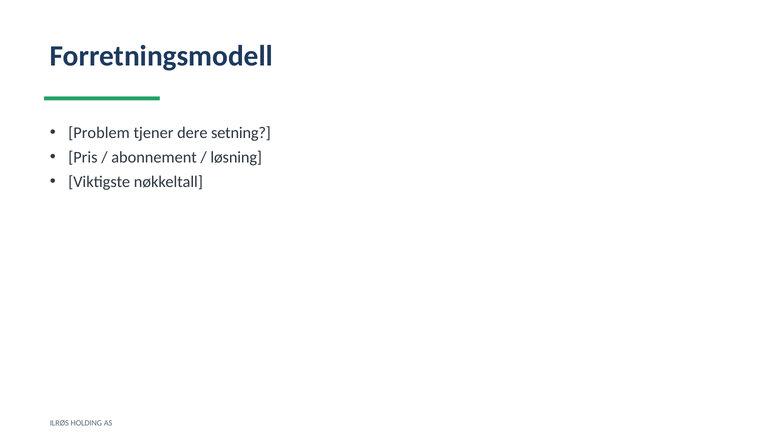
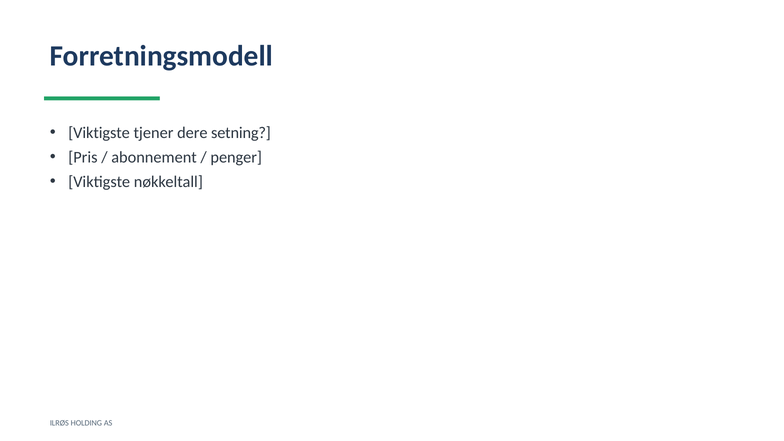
Problem at (99, 133): Problem -> Viktigste
løsning: løsning -> penger
